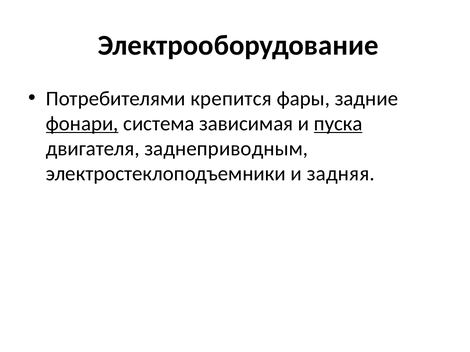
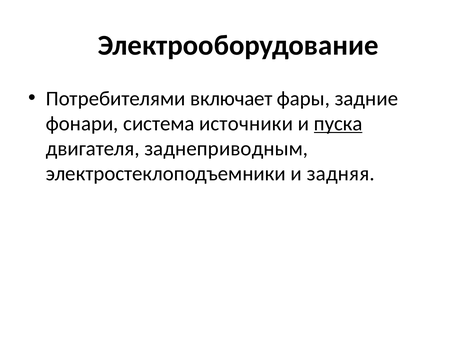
крепится: крепится -> включает
фонари underline: present -> none
зависимая: зависимая -> источники
